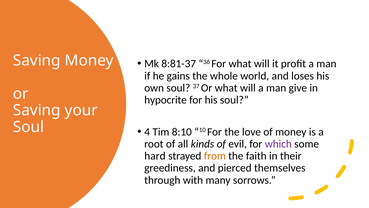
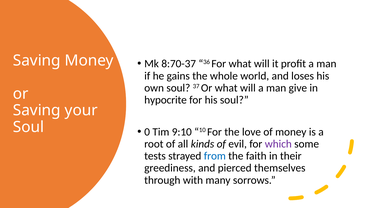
8:81-37: 8:81-37 -> 8:70-37
4: 4 -> 0
8:10: 8:10 -> 9:10
hard: hard -> tests
from colour: orange -> blue
